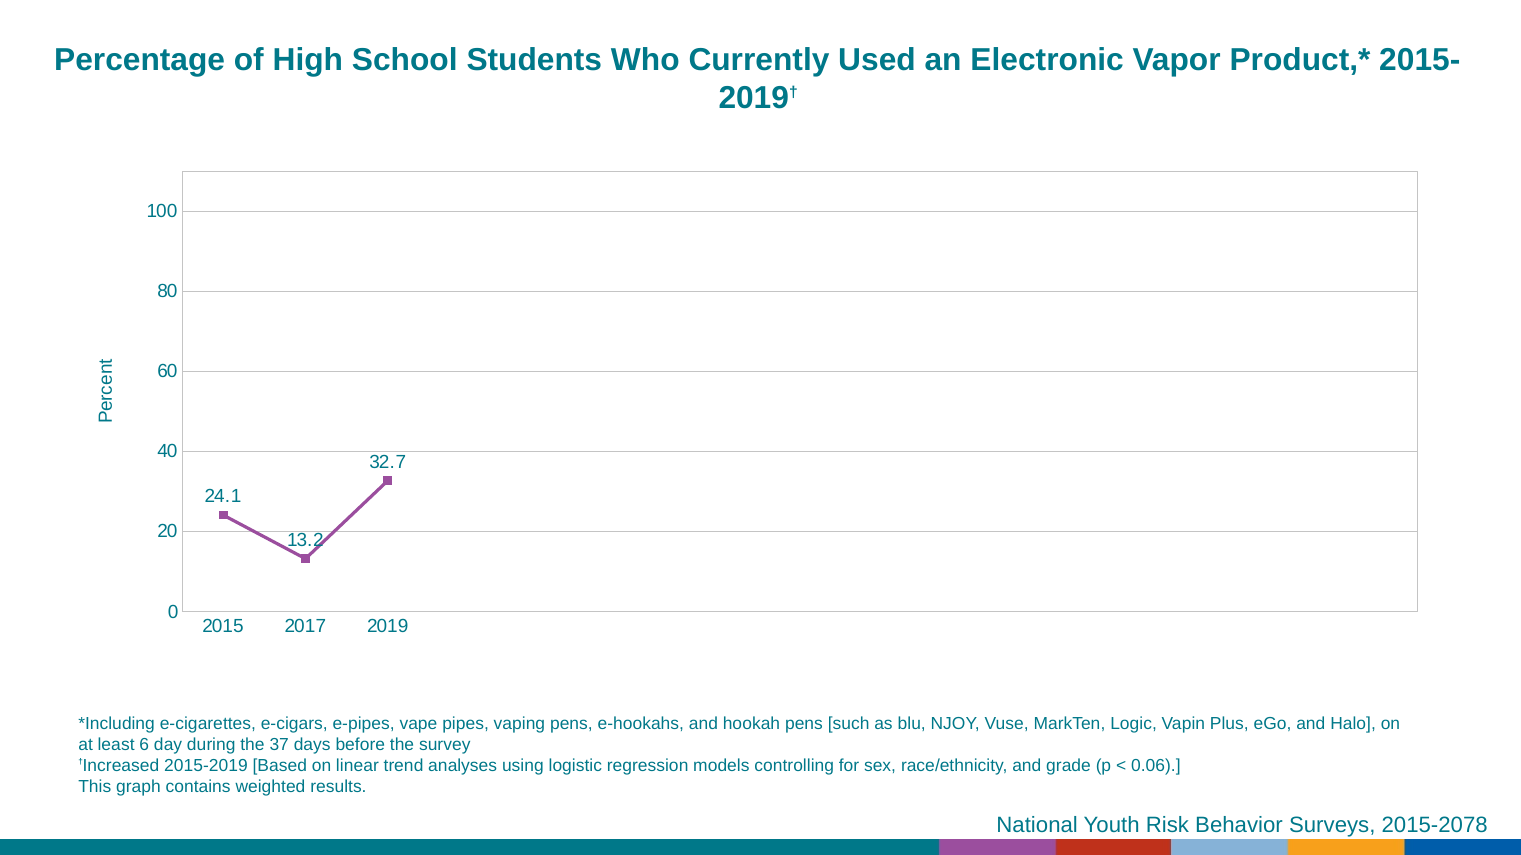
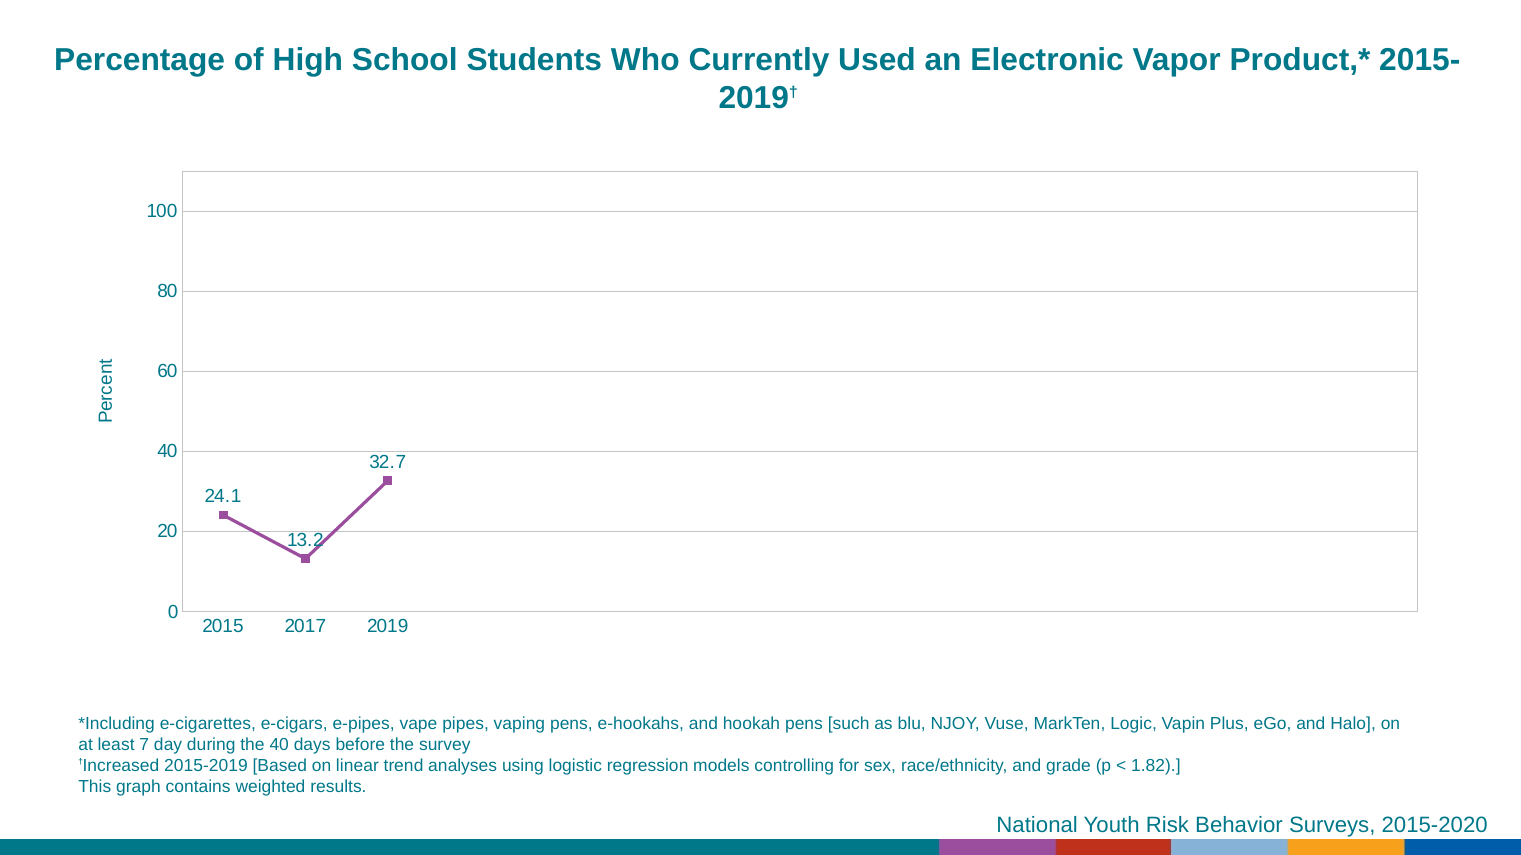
6: 6 -> 7
the 37: 37 -> 40
0.06: 0.06 -> 1.82
2015-2078: 2015-2078 -> 2015-2020
